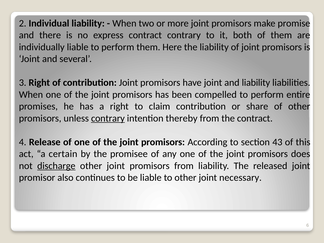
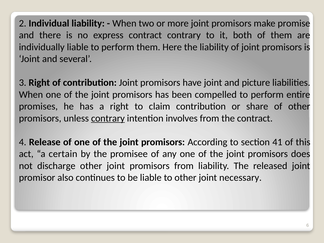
and liability: liability -> picture
thereby: thereby -> involves
43: 43 -> 41
discharge underline: present -> none
